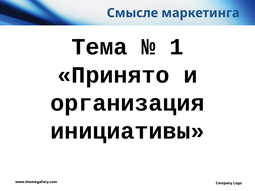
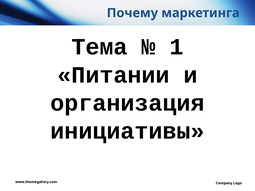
Смысле: Смысле -> Почему
Принято: Принято -> Питании
